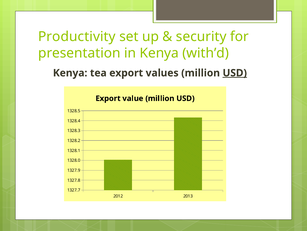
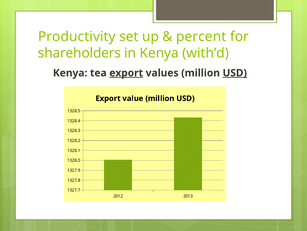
security: security -> percent
presentation: presentation -> shareholders
export at (126, 73) underline: none -> present
